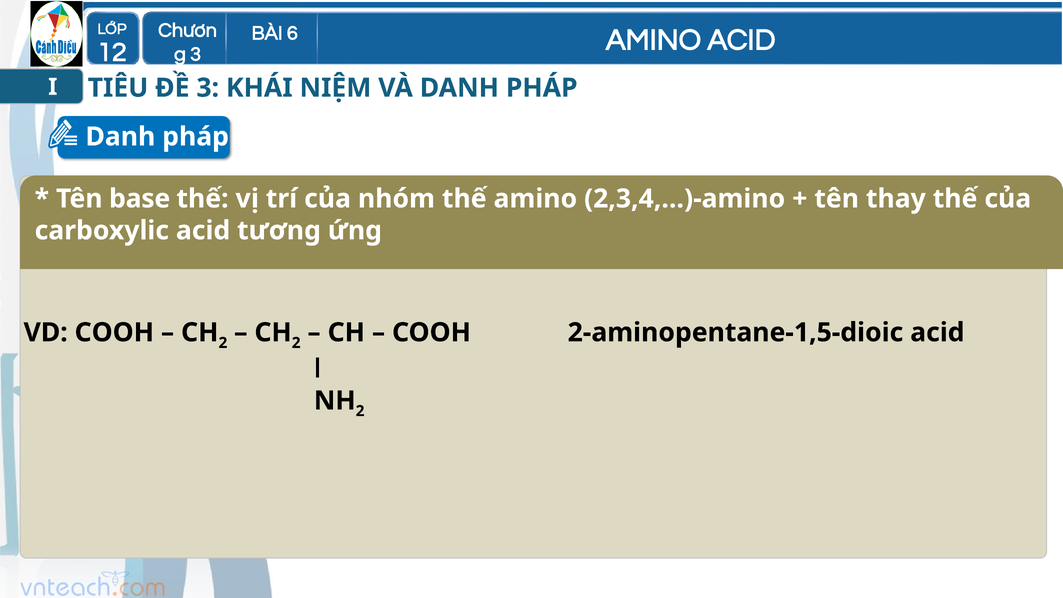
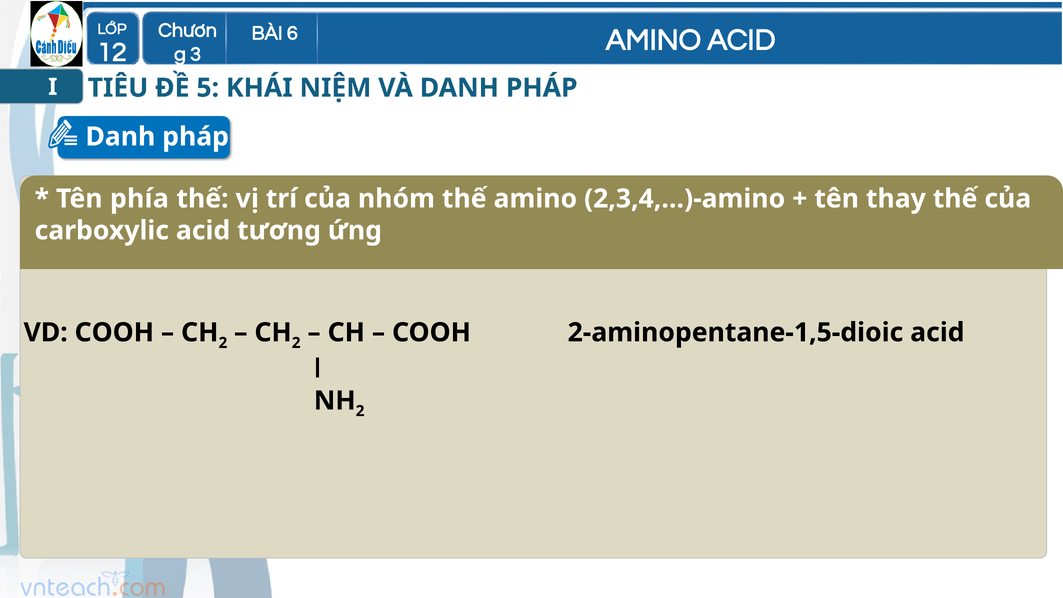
ĐỀ 3: 3 -> 5
base: base -> phía
